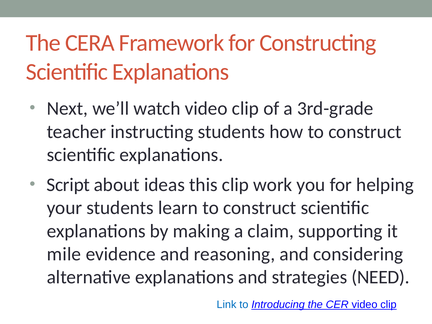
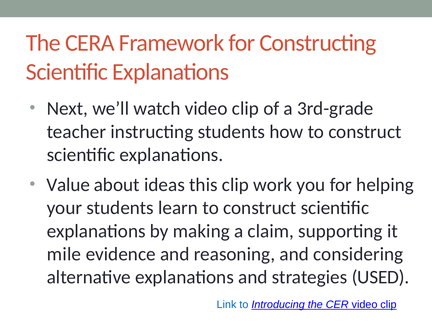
Script: Script -> Value
NEED: NEED -> USED
